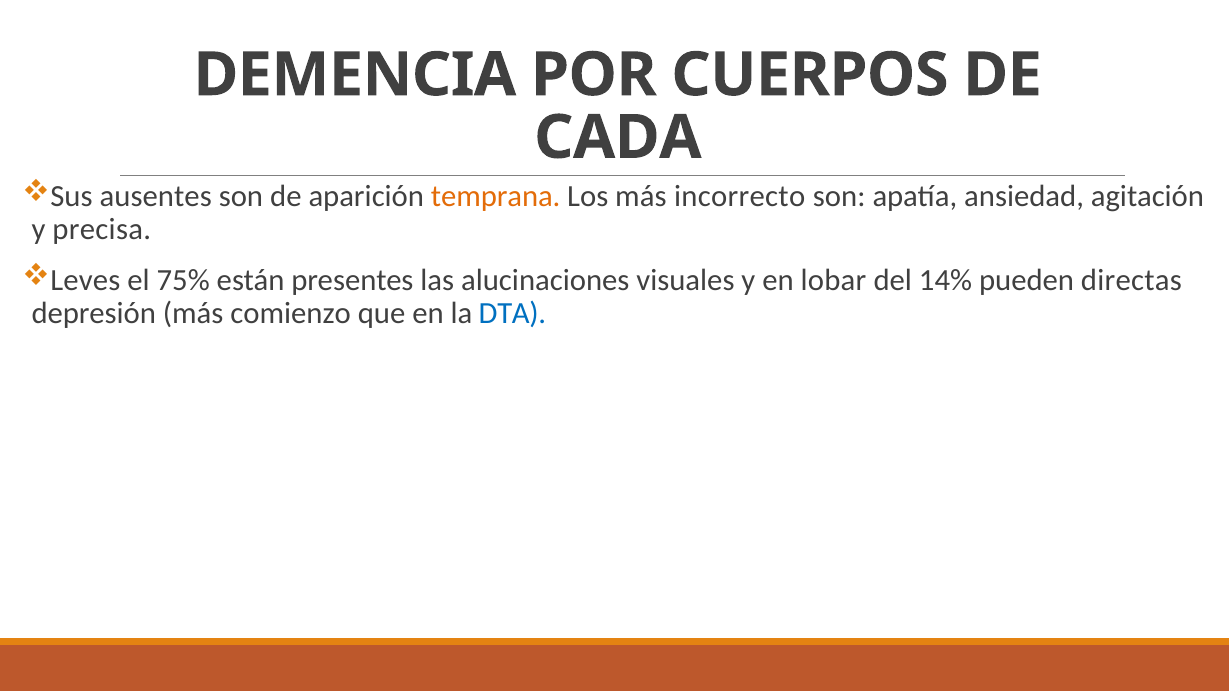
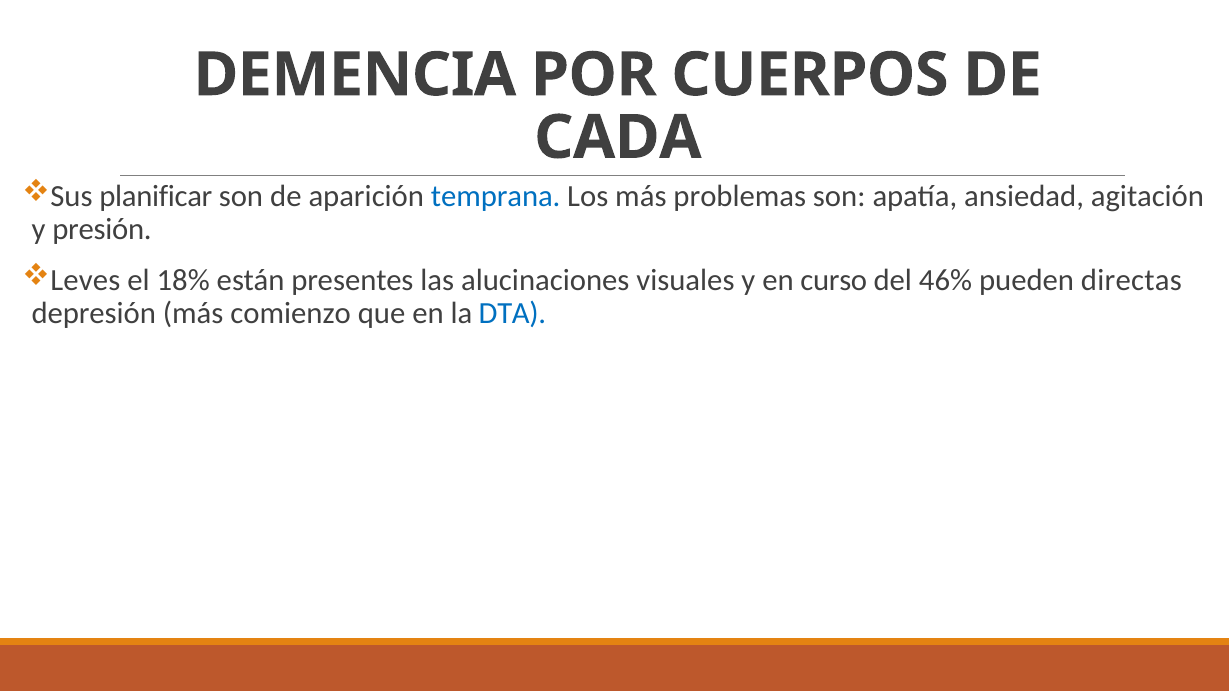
ausentes: ausentes -> planificar
temprana colour: orange -> blue
incorrecto: incorrecto -> problemas
precisa: precisa -> presión
75%: 75% -> 18%
lobar: lobar -> curso
14%: 14% -> 46%
